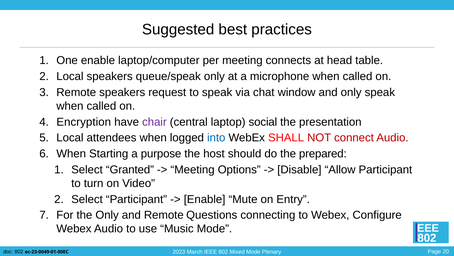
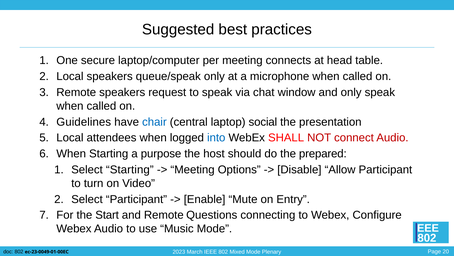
One enable: enable -> secure
Encryption: Encryption -> Guidelines
chair colour: purple -> blue
Select Granted: Granted -> Starting
the Only: Only -> Start
